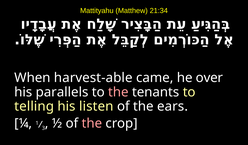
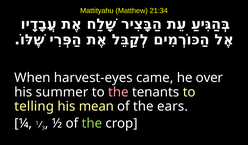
harvest-able: harvest-able -> harvest-eyes
parallels: parallels -> summer
listen: listen -> mean
the at (92, 124) colour: pink -> light green
